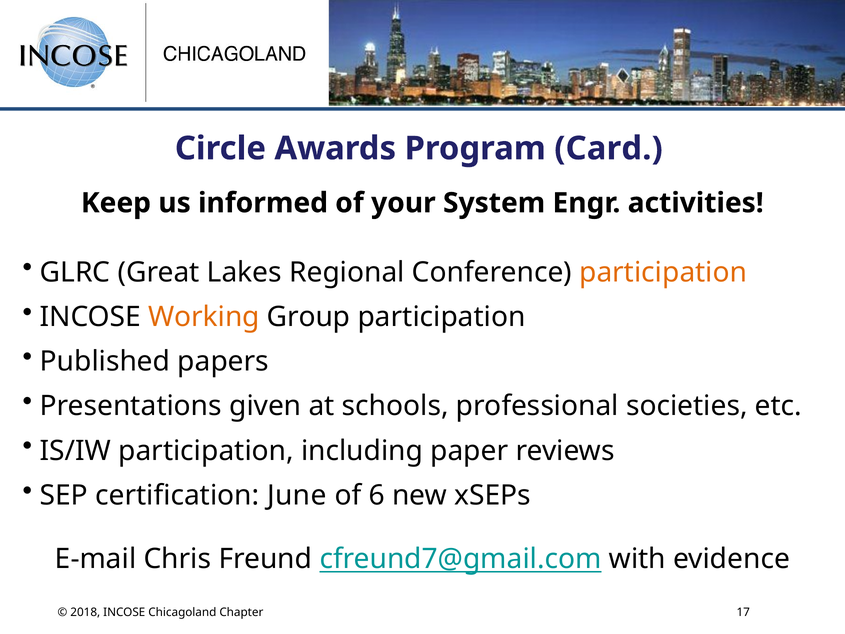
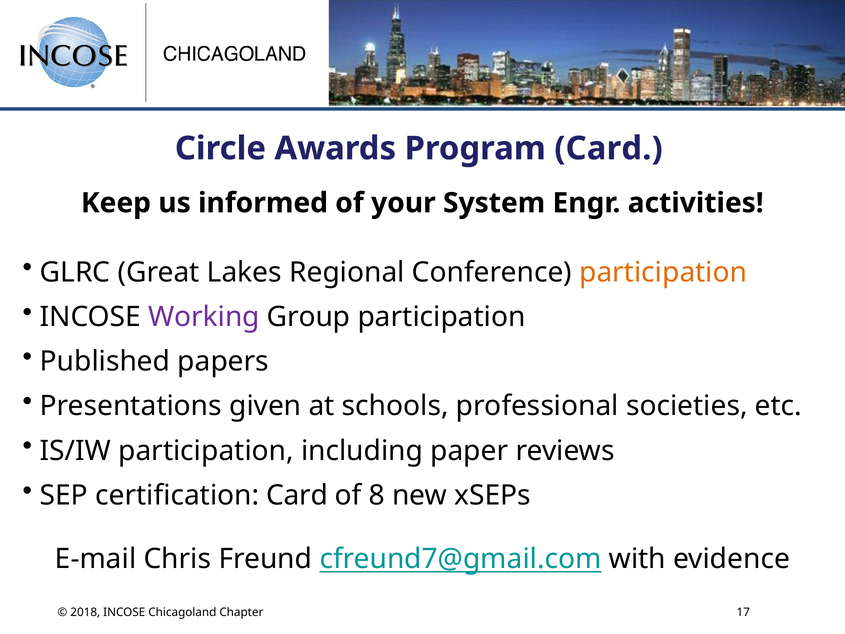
Working colour: orange -> purple
certification June: June -> Card
6: 6 -> 8
